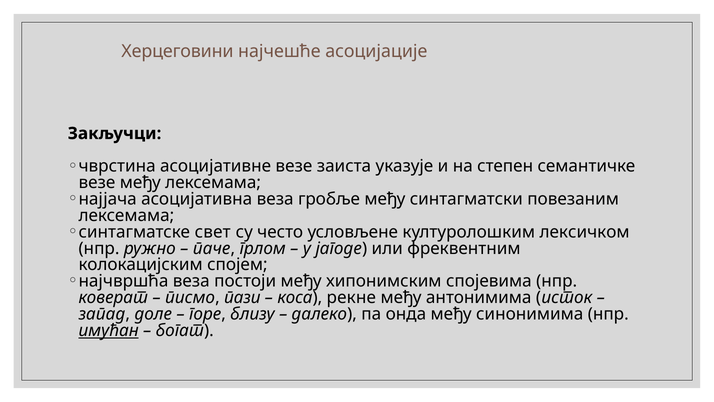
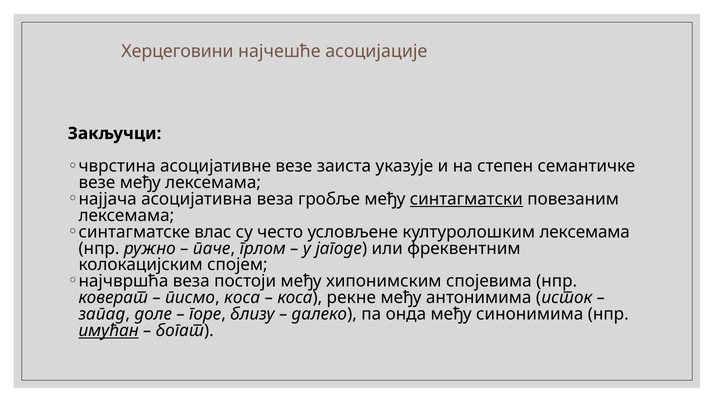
синтагматски underline: none -> present
свет: свет -> влас
културолошким лексичком: лексичком -> лексемама
писмо пази: пази -> коса
